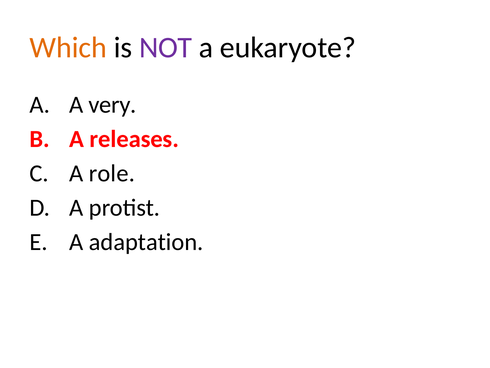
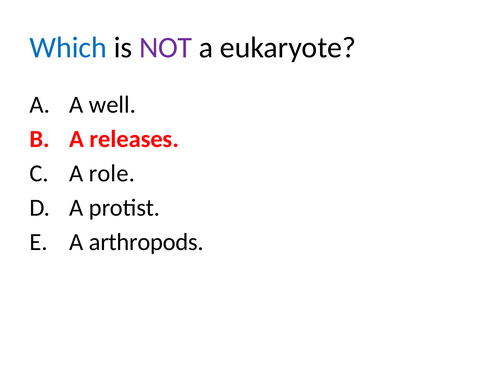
Which colour: orange -> blue
very: very -> well
adaptation: adaptation -> arthropods
